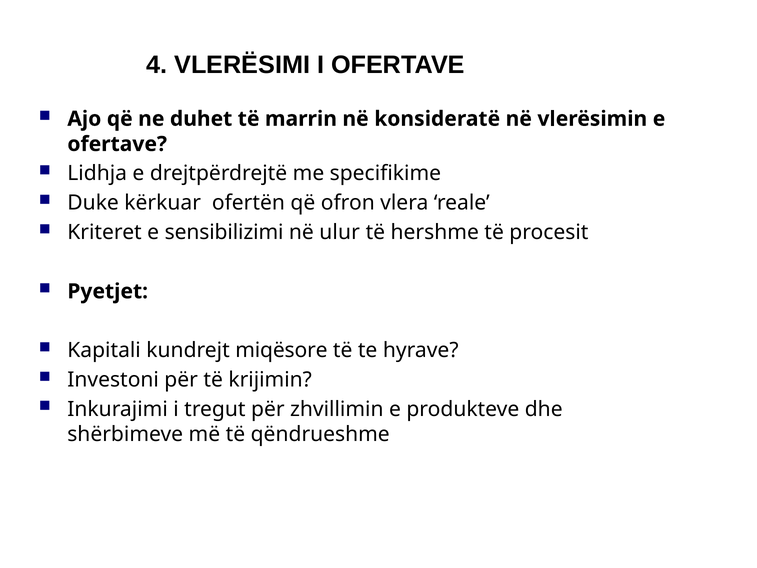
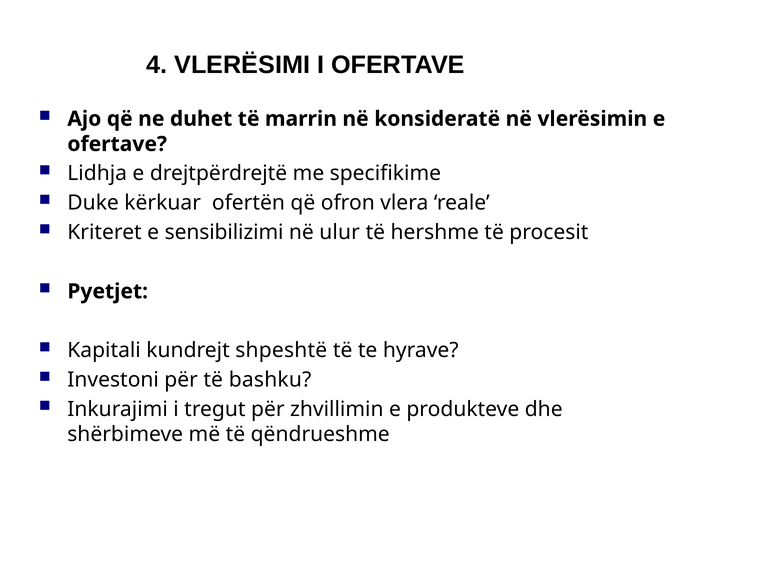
miqësore: miqësore -> shpeshtë
krijimin: krijimin -> bashku
